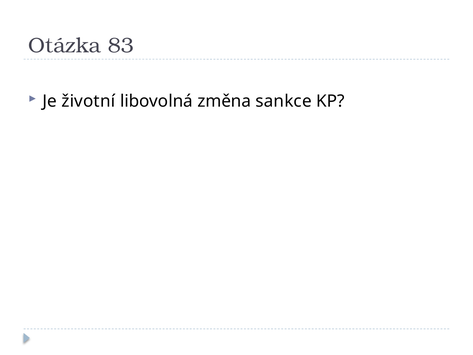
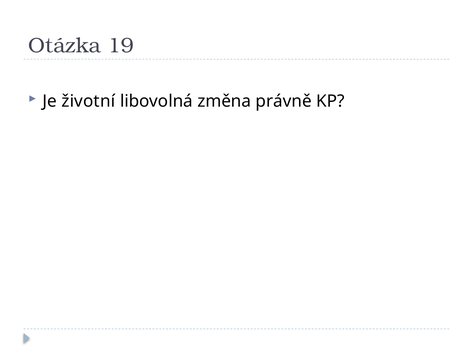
83: 83 -> 19
sankce: sankce -> právně
